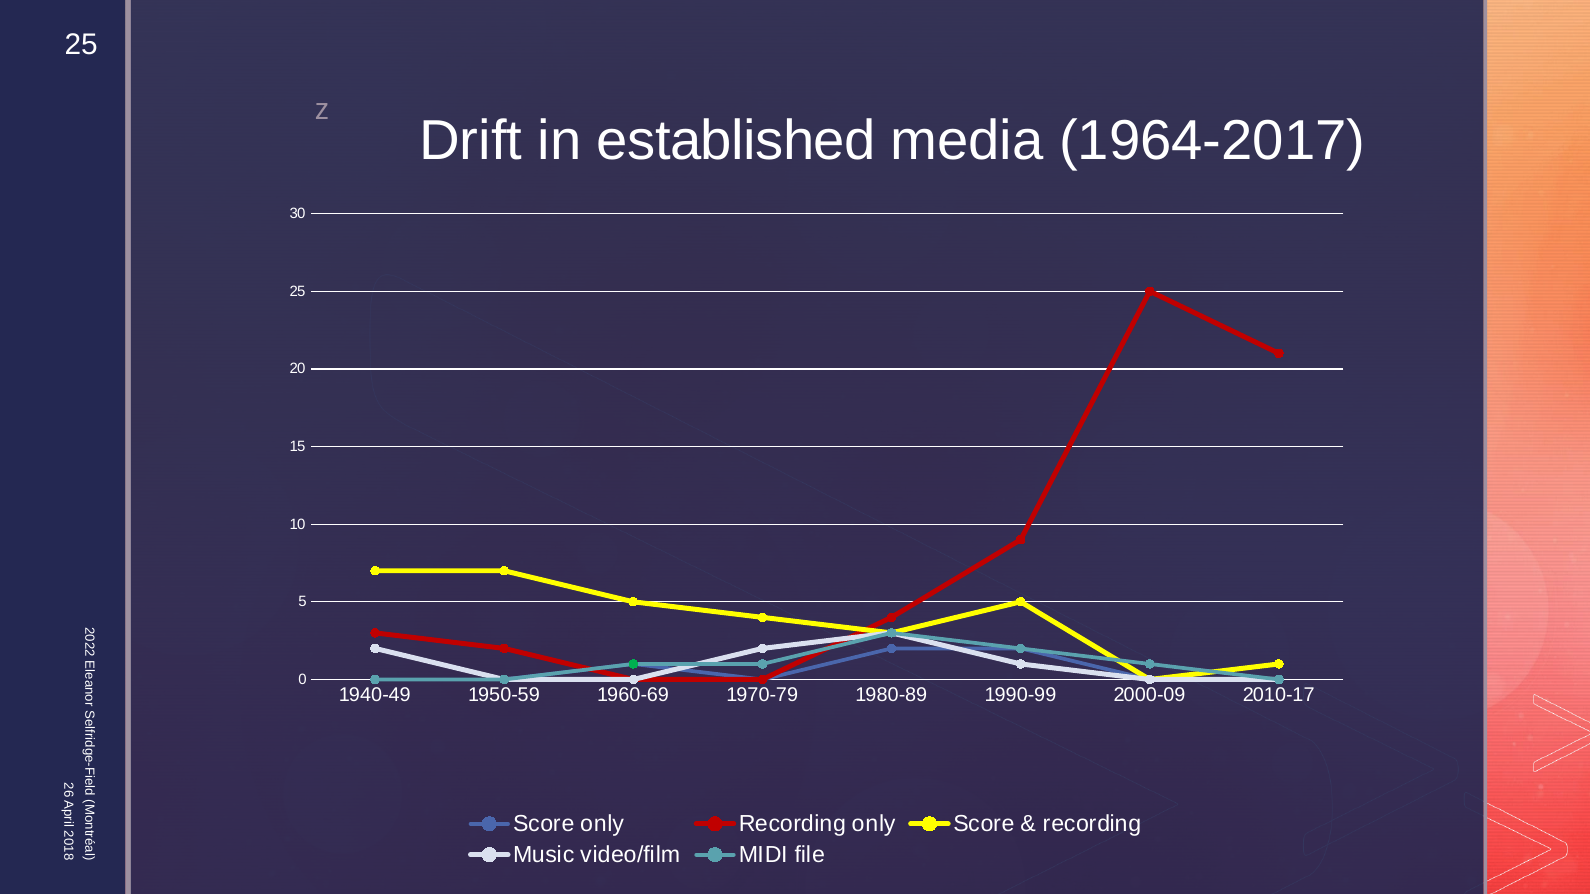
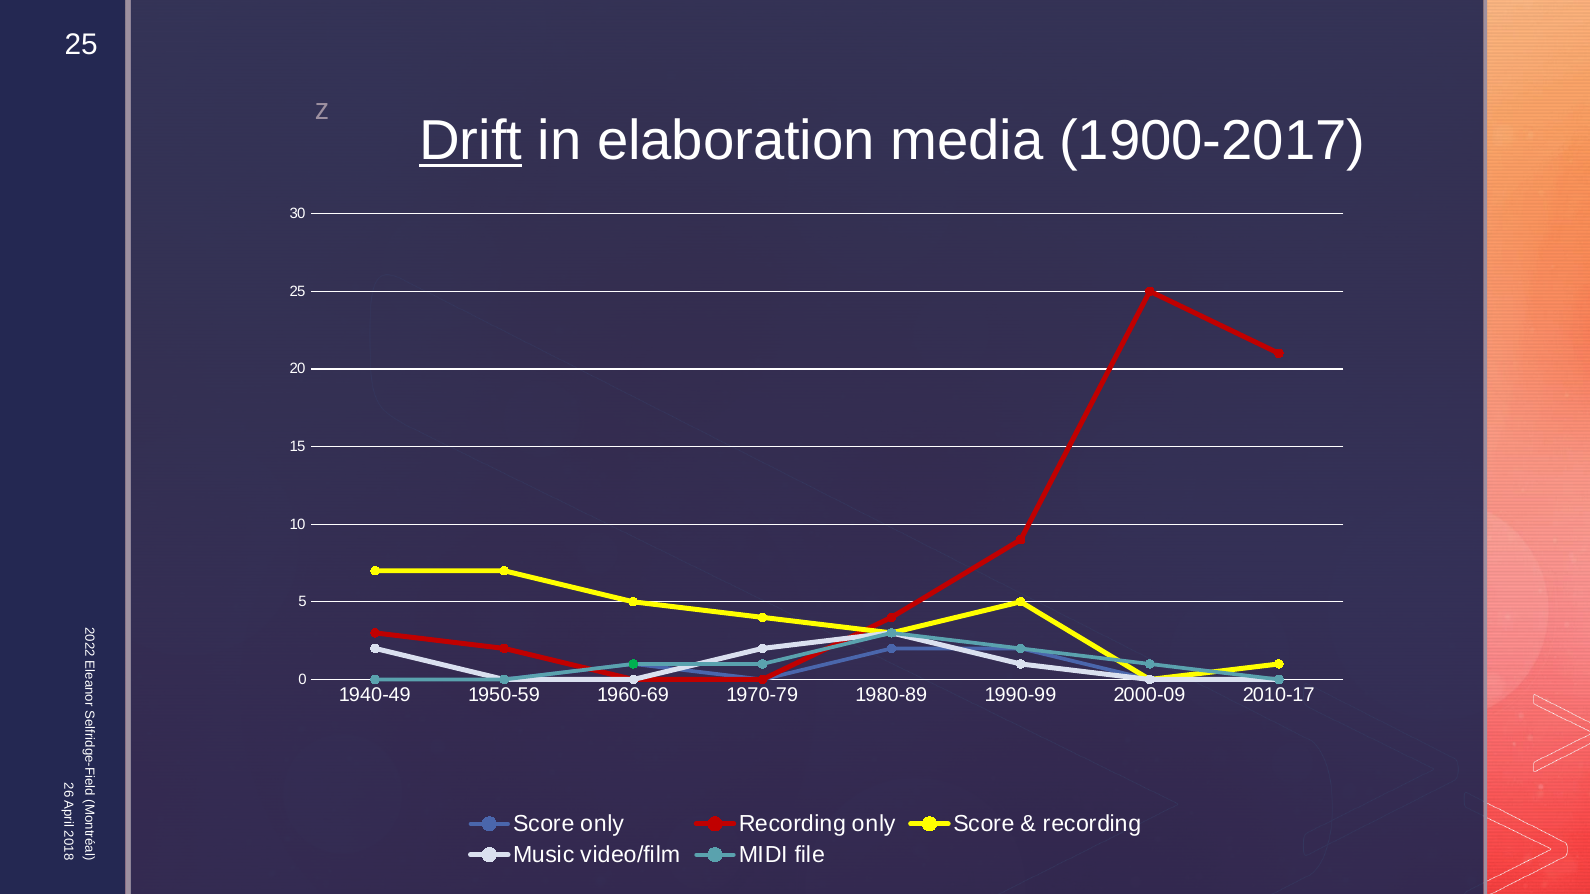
Drift underline: none -> present
established: established -> elaboration
1964-2017: 1964-2017 -> 1900-2017
